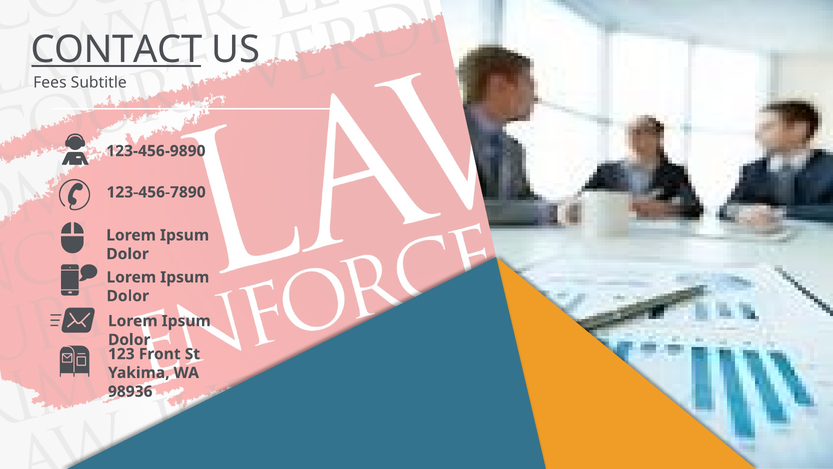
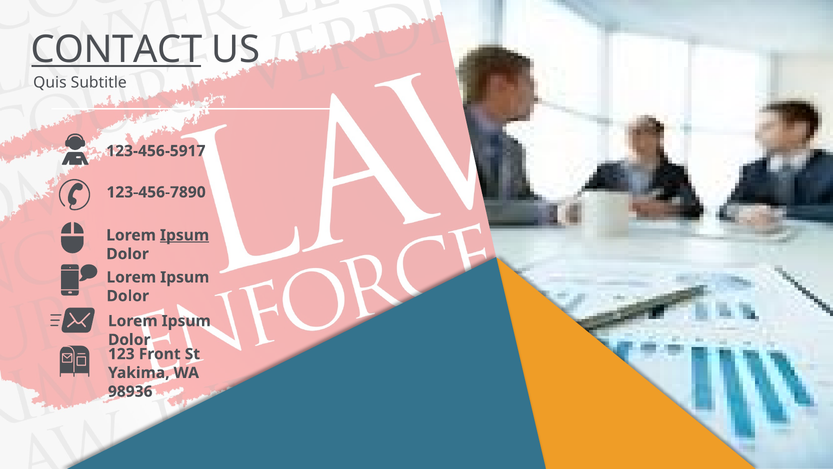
Fees: Fees -> Quis
123-456-9890: 123-456-9890 -> 123-456-5917
Ipsum at (185, 235) underline: none -> present
